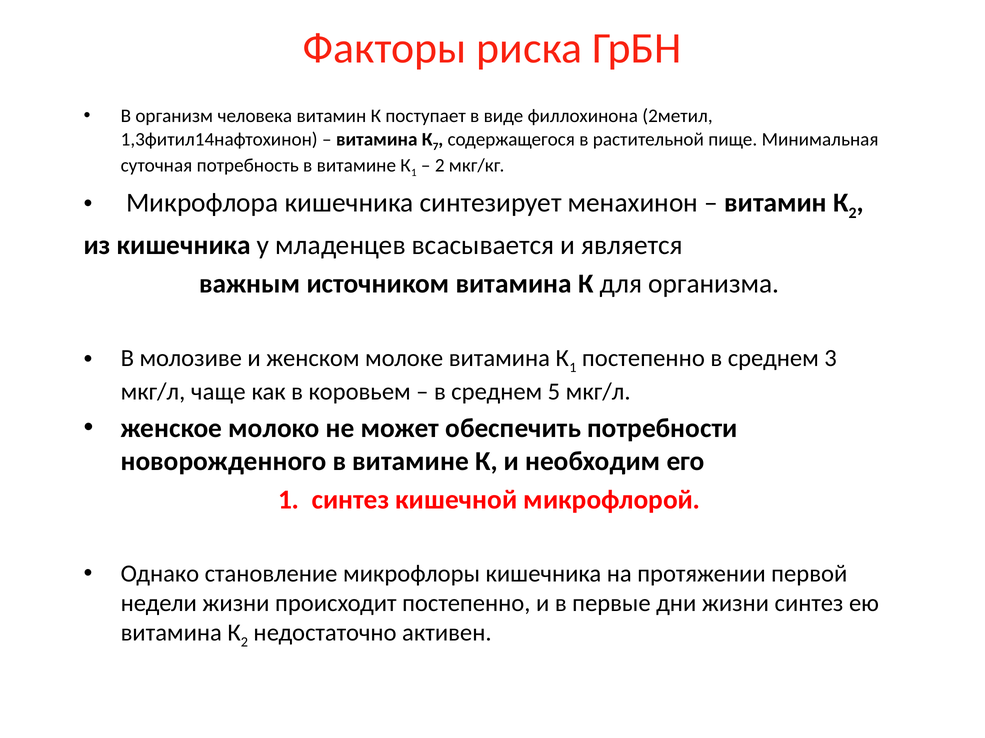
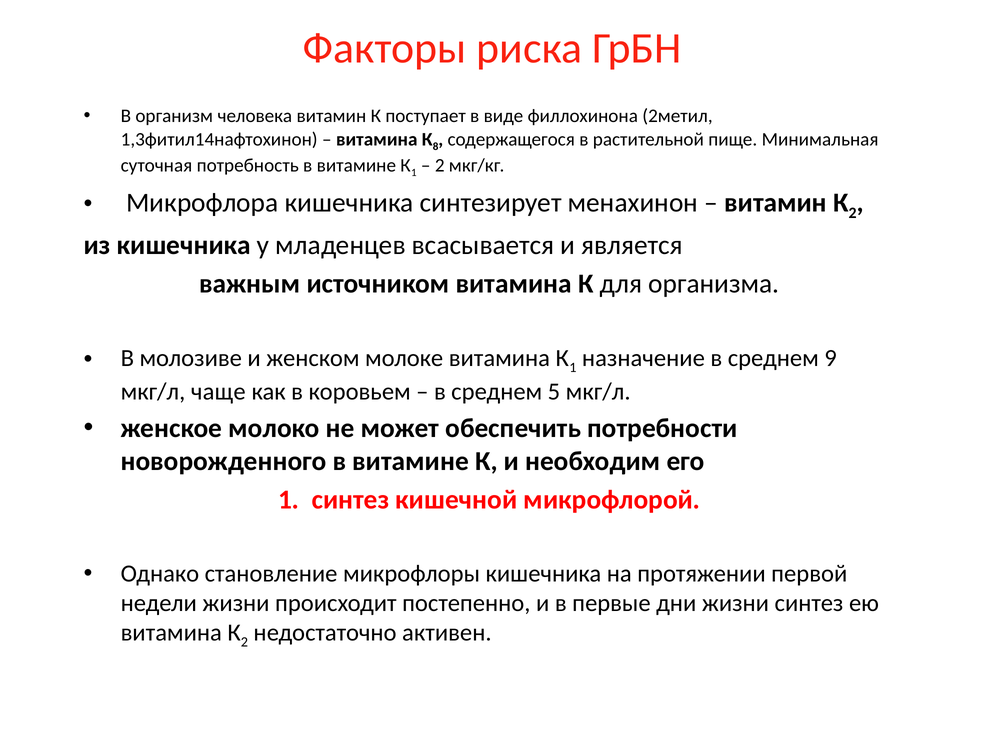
7: 7 -> 8
1 постепенно: постепенно -> назначение
3: 3 -> 9
